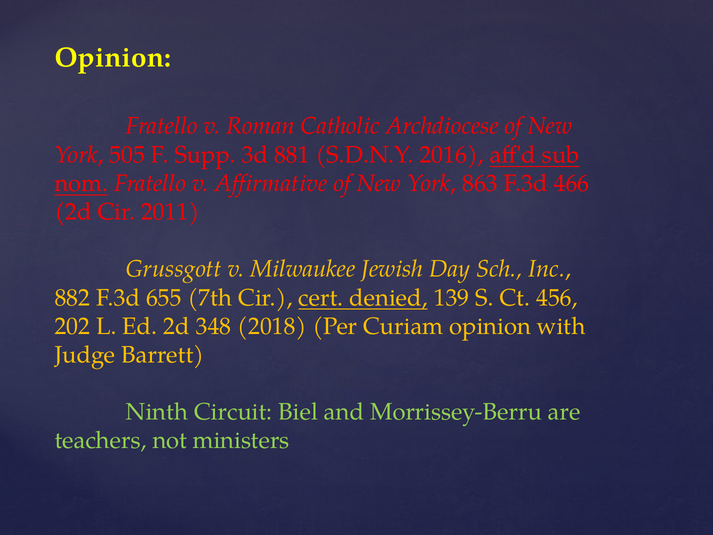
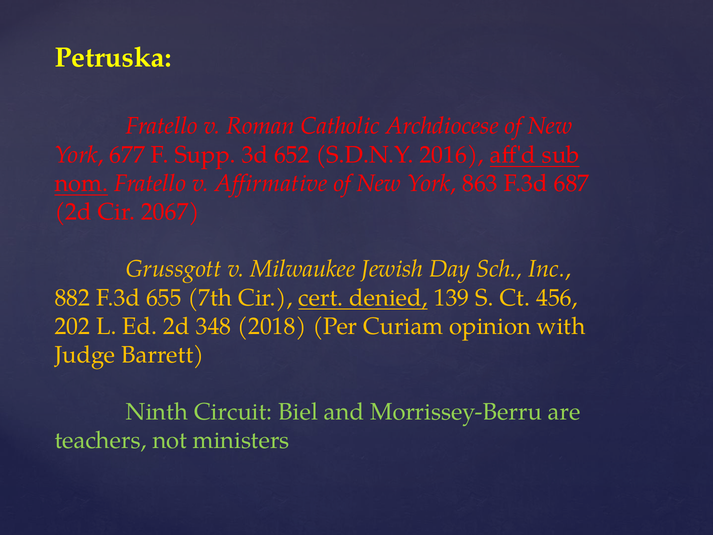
Opinion at (113, 58): Opinion -> Petruska
505: 505 -> 677
881: 881 -> 652
466: 466 -> 687
2011: 2011 -> 2067
